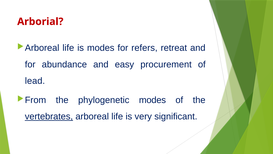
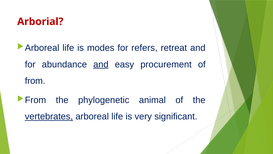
and at (101, 64) underline: none -> present
lead: lead -> from
phylogenetic modes: modes -> animal
